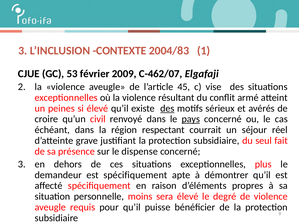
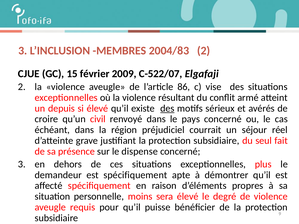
CONTEXTE: CONTEXTE -> MEMBRES
2004/83 1: 1 -> 2
53: 53 -> 15
C-462/07: C-462/07 -> C-522/07
45: 45 -> 86
peines: peines -> depuis
pays underline: present -> none
respectant: respectant -> préjudiciel
